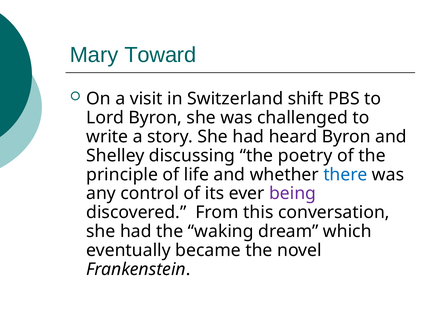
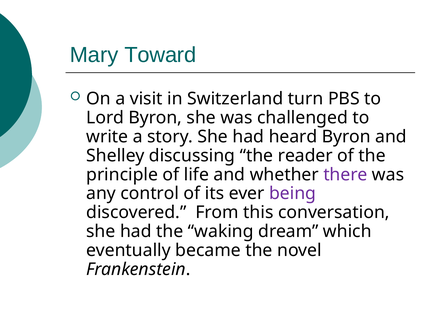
shift: shift -> turn
poetry: poetry -> reader
there colour: blue -> purple
